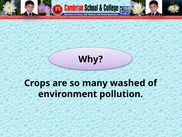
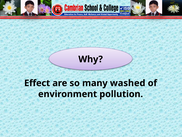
Crops: Crops -> Effect
